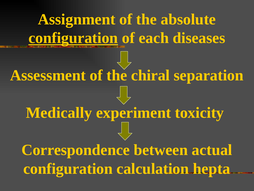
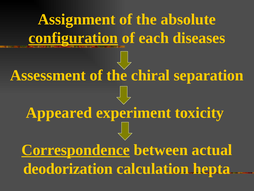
Medically: Medically -> Appeared
Correspondence underline: none -> present
configuration at (68, 168): configuration -> deodorization
